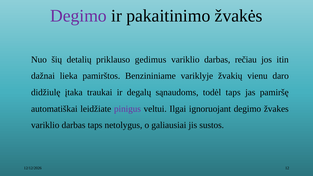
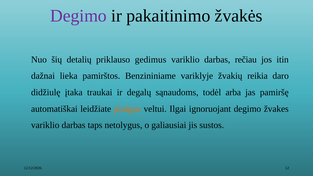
vienu: vienu -> reikia
todėl taps: taps -> arba
pinigus colour: purple -> orange
